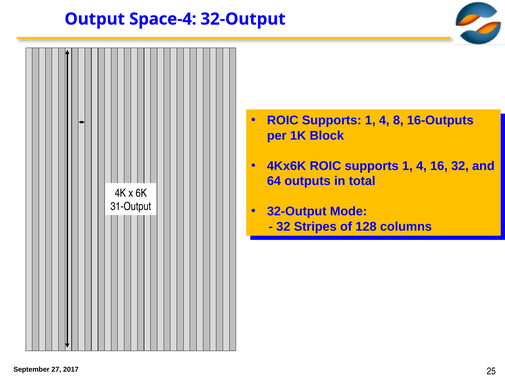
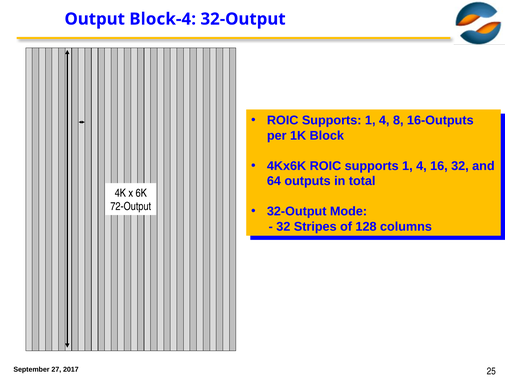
Space-4: Space-4 -> Block-4
31-Output: 31-Output -> 72-Output
